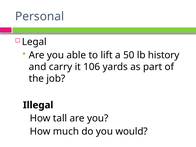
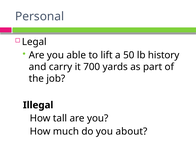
106: 106 -> 700
would: would -> about
